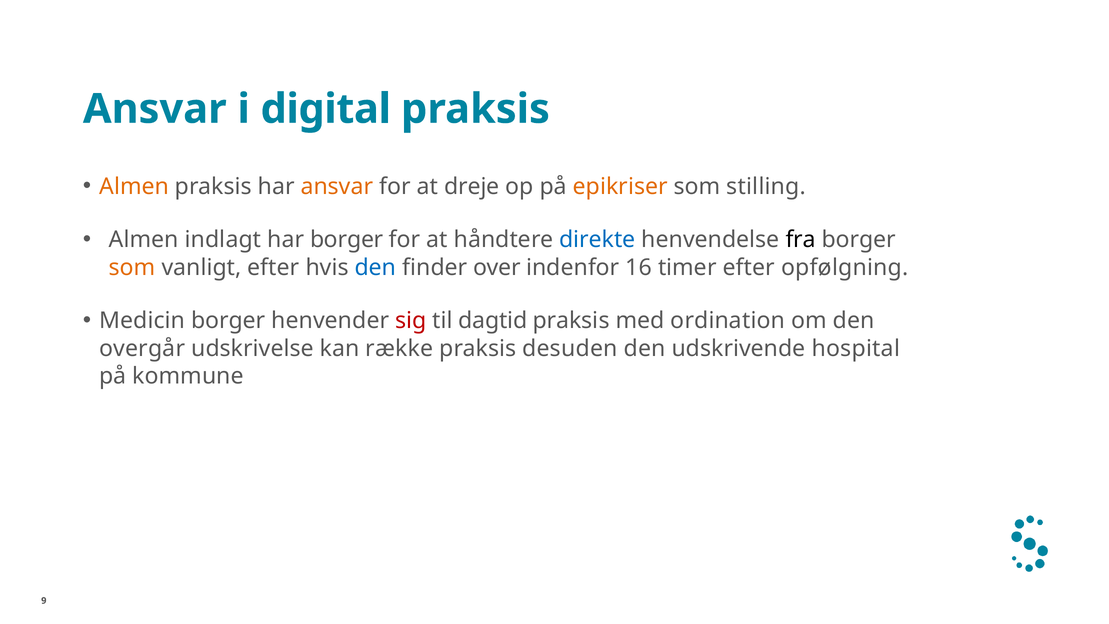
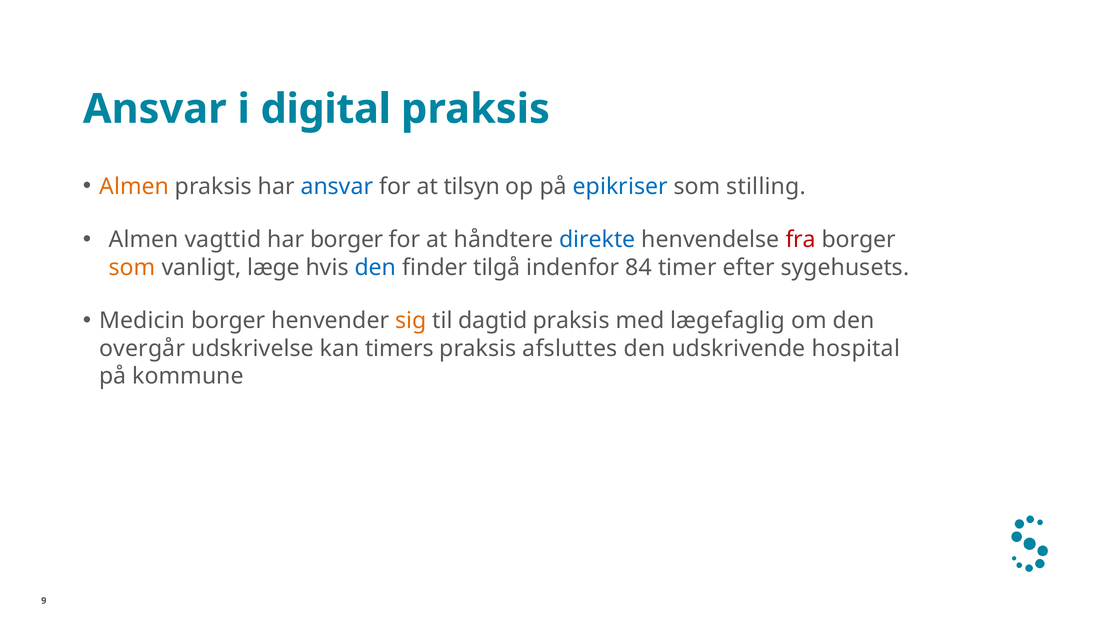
ansvar at (337, 187) colour: orange -> blue
dreje: dreje -> tilsyn
epikriser colour: orange -> blue
indlagt: indlagt -> vagttid
fra colour: black -> red
vanligt efter: efter -> læge
over: over -> tilgå
16: 16 -> 84
opfølgning: opfølgning -> sygehusets
sig colour: red -> orange
ordination: ordination -> lægefaglig
række: række -> timers
desuden: desuden -> afsluttes
